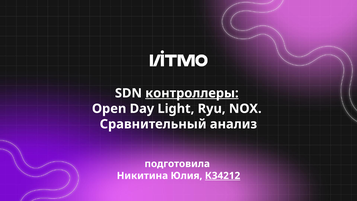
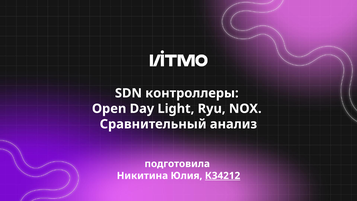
контроллеры underline: present -> none
